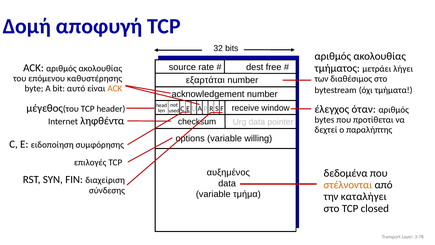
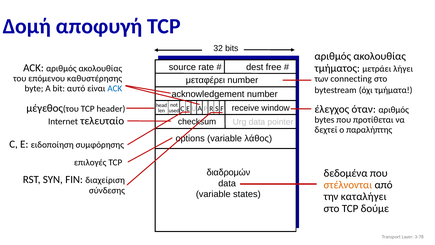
διαθέσιμος: διαθέσιμος -> connecting
εξαρτάται: εξαρτάται -> μεταφέρει
ACK at (115, 88) colour: orange -> blue
ληφθέντα: ληφθέντα -> τελευταίο
willing: willing -> λάθος
αυξημένος: αυξημένος -> διαδρομών
τμήμα: τμήμα -> states
closed: closed -> δούμε
